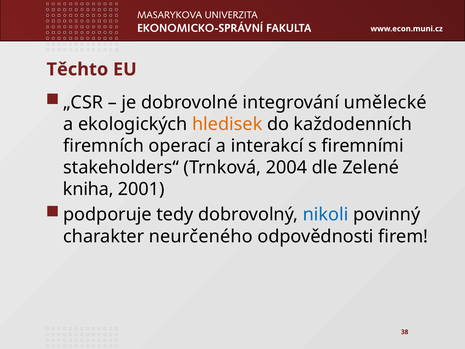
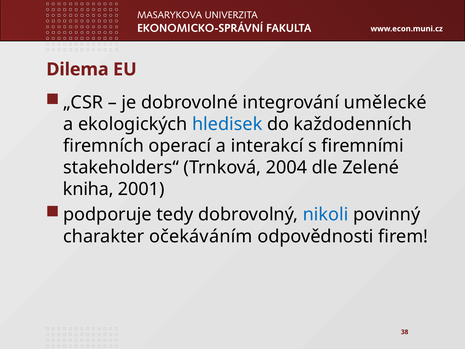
Těchto: Těchto -> Dilema
hledisek colour: orange -> blue
neurčeného: neurčeného -> očekáváním
